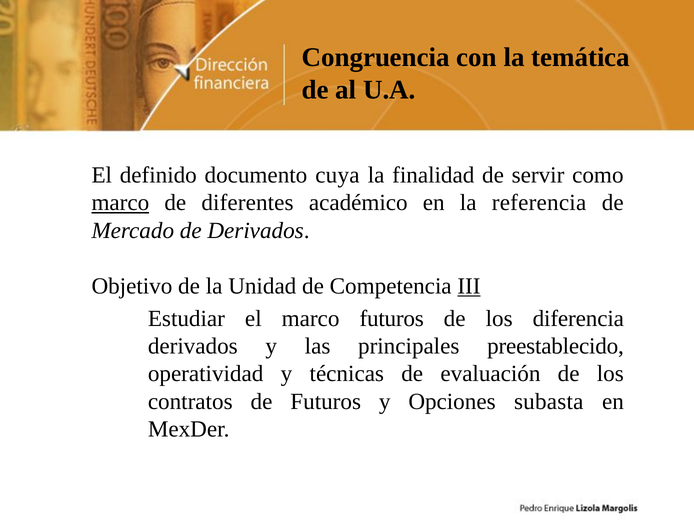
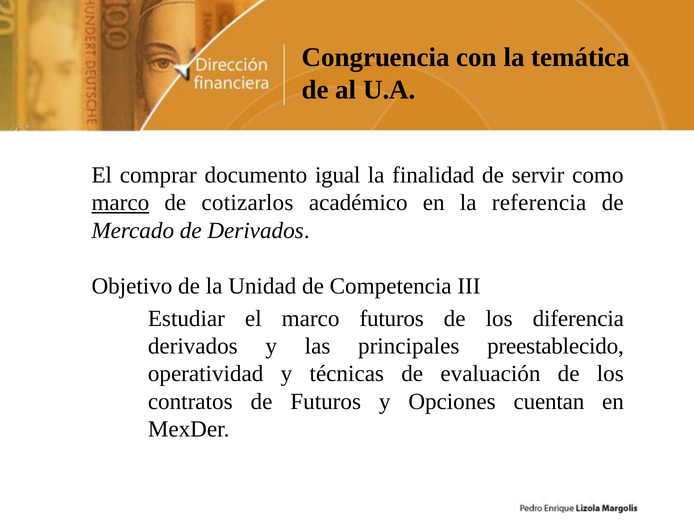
definido: definido -> comprar
cuya: cuya -> igual
diferentes: diferentes -> cotizarlos
III underline: present -> none
subasta: subasta -> cuentan
